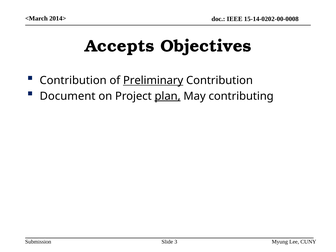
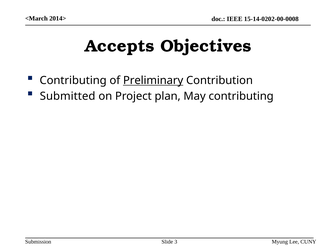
Contribution at (73, 80): Contribution -> Contributing
Document: Document -> Submitted
plan underline: present -> none
